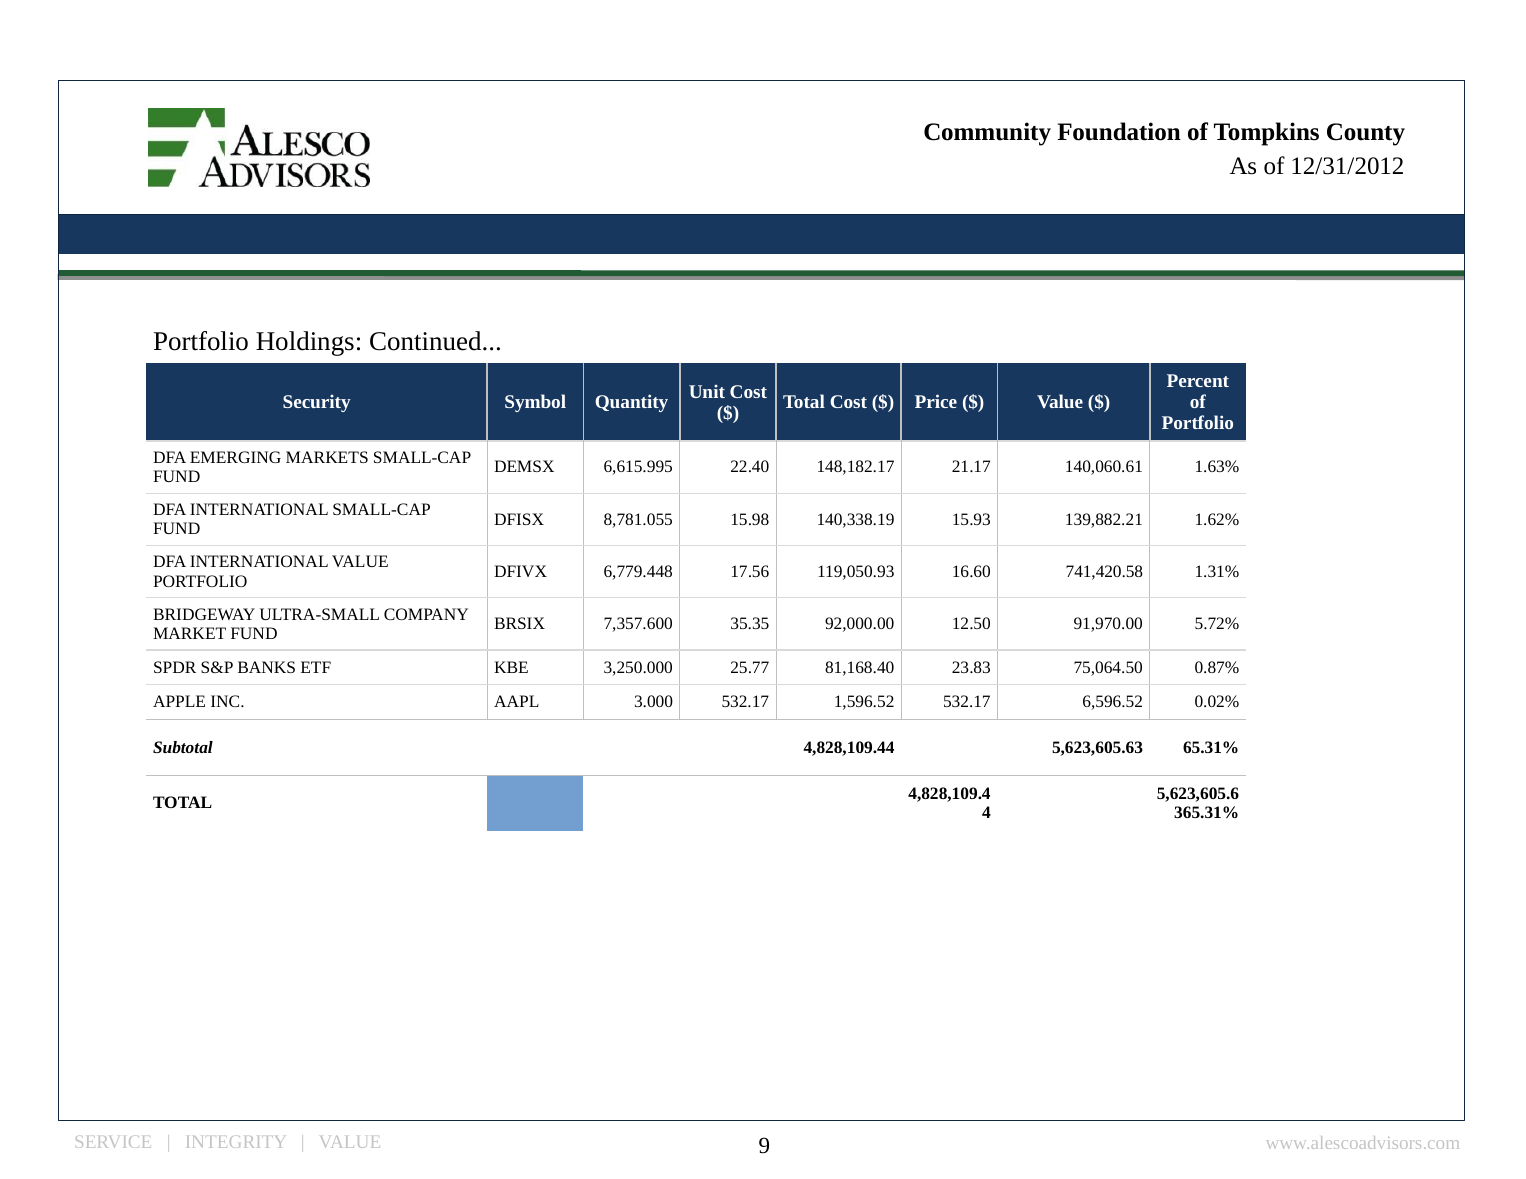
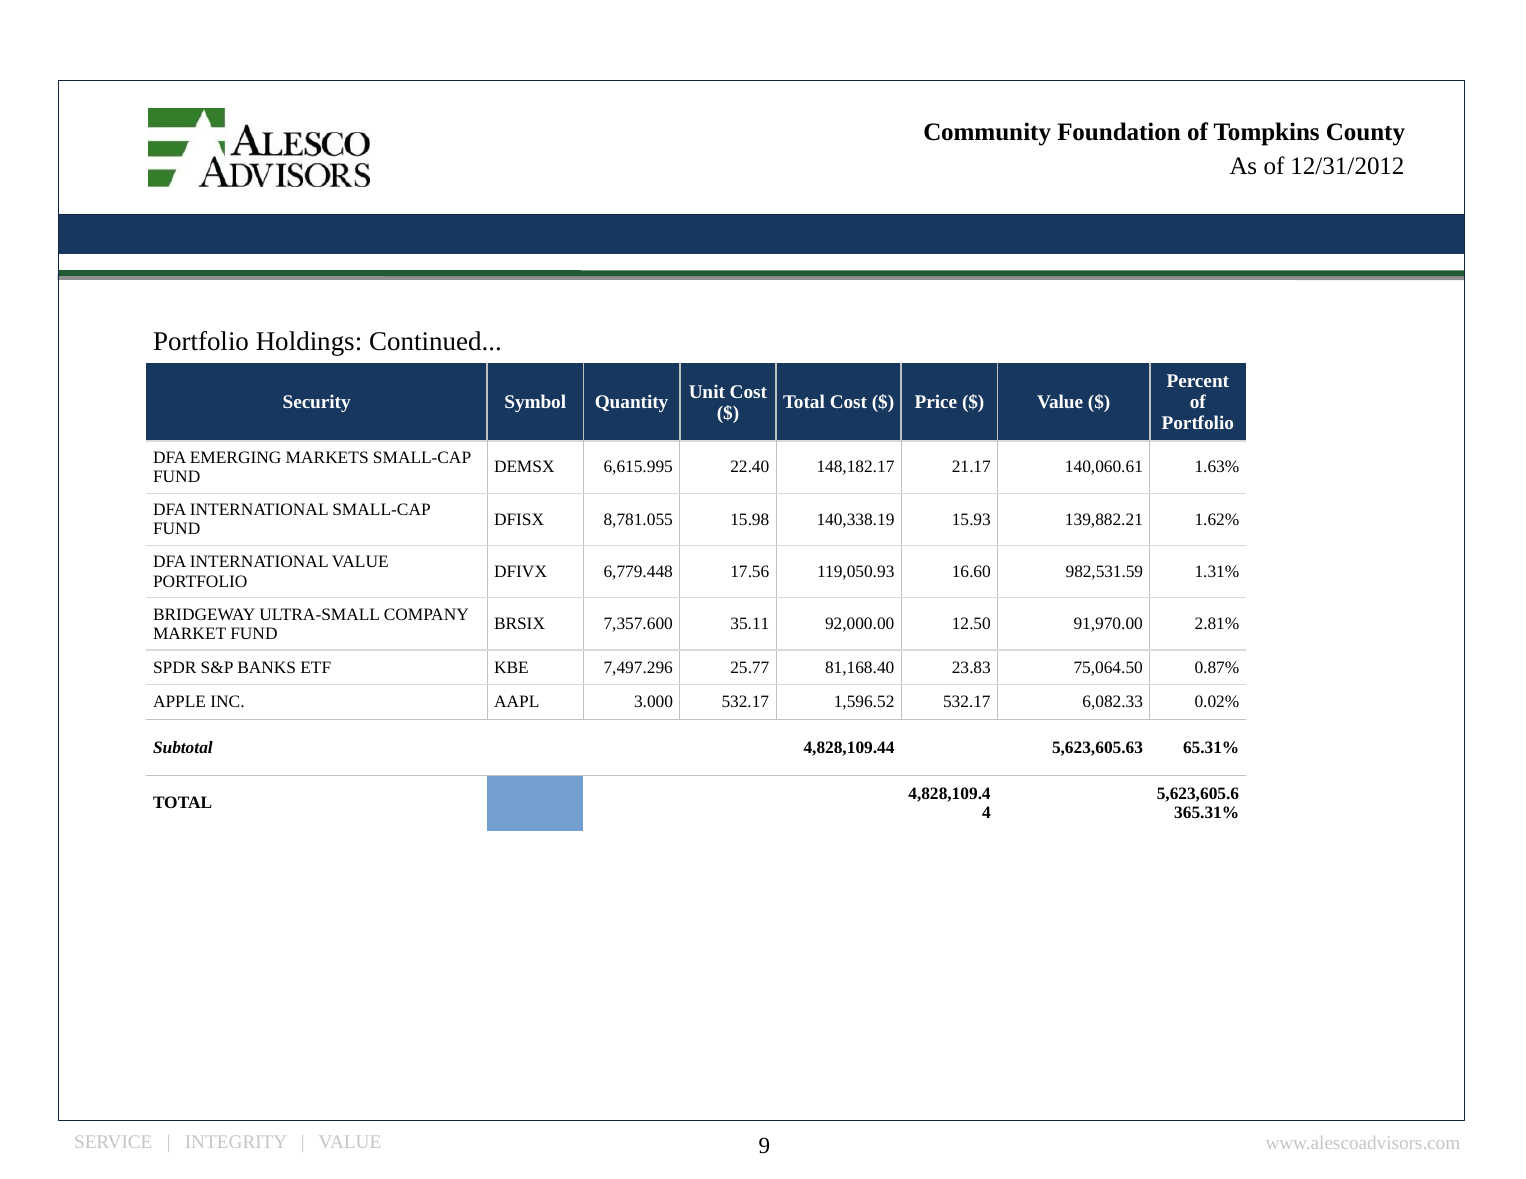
741,420.58: 741,420.58 -> 982,531.59
35.35: 35.35 -> 35.11
5.72%: 5.72% -> 2.81%
3,250.000: 3,250.000 -> 7,497.296
6,596.52: 6,596.52 -> 6,082.33
